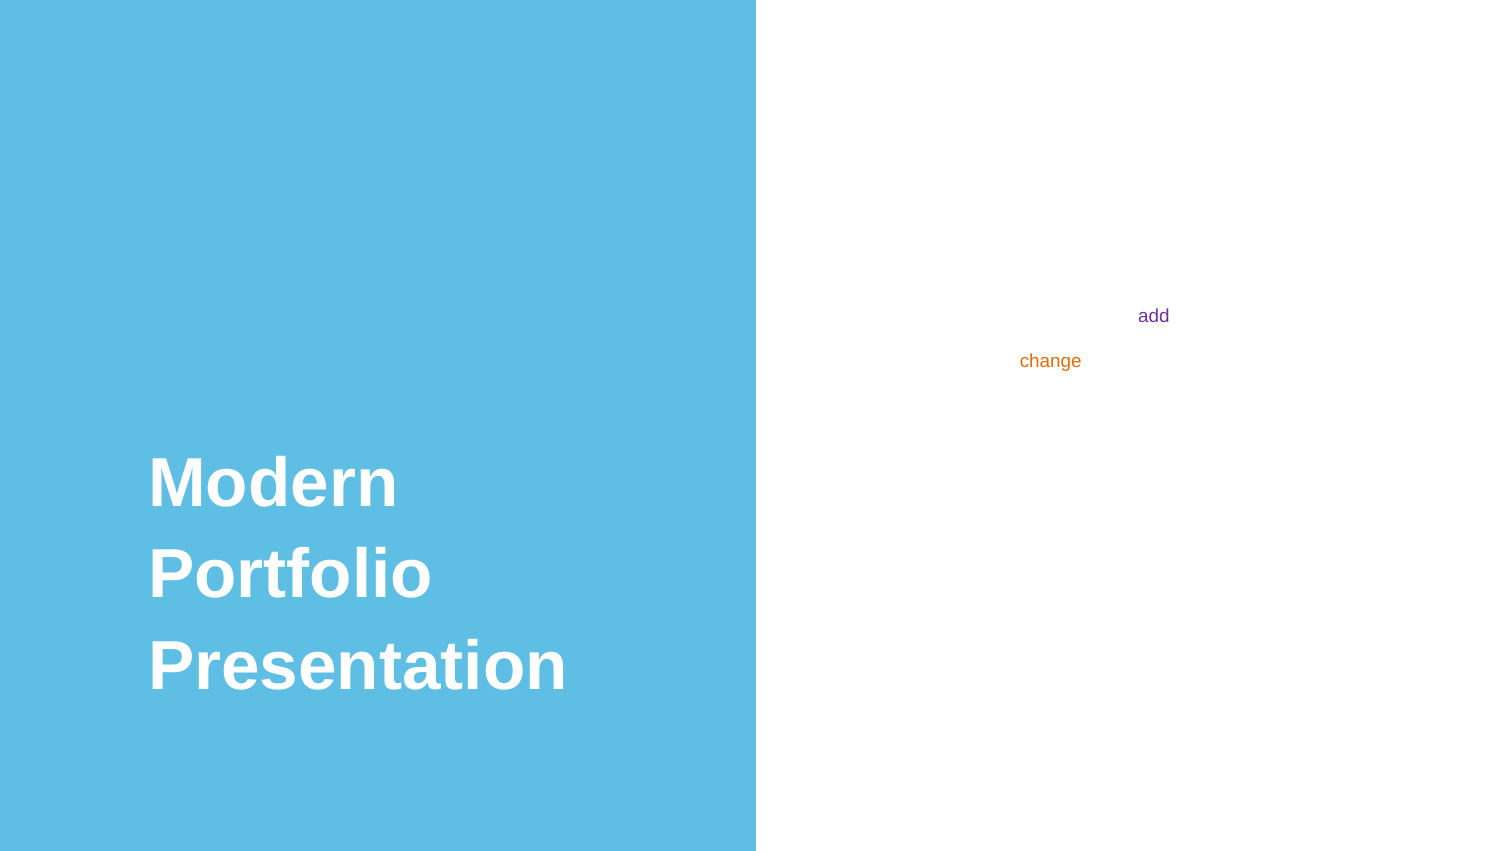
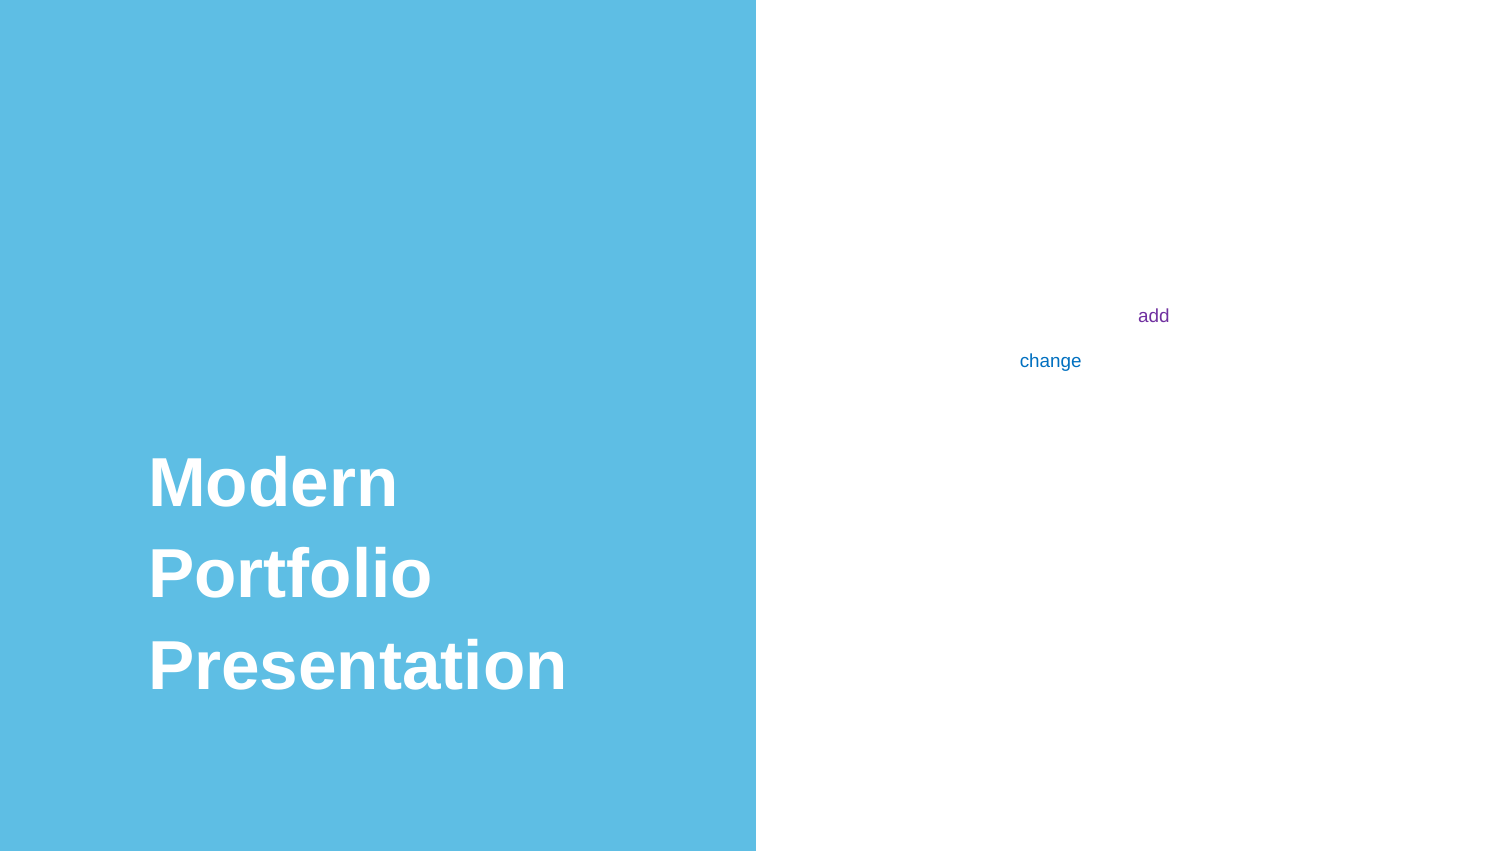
change at (1051, 362) colour: orange -> blue
